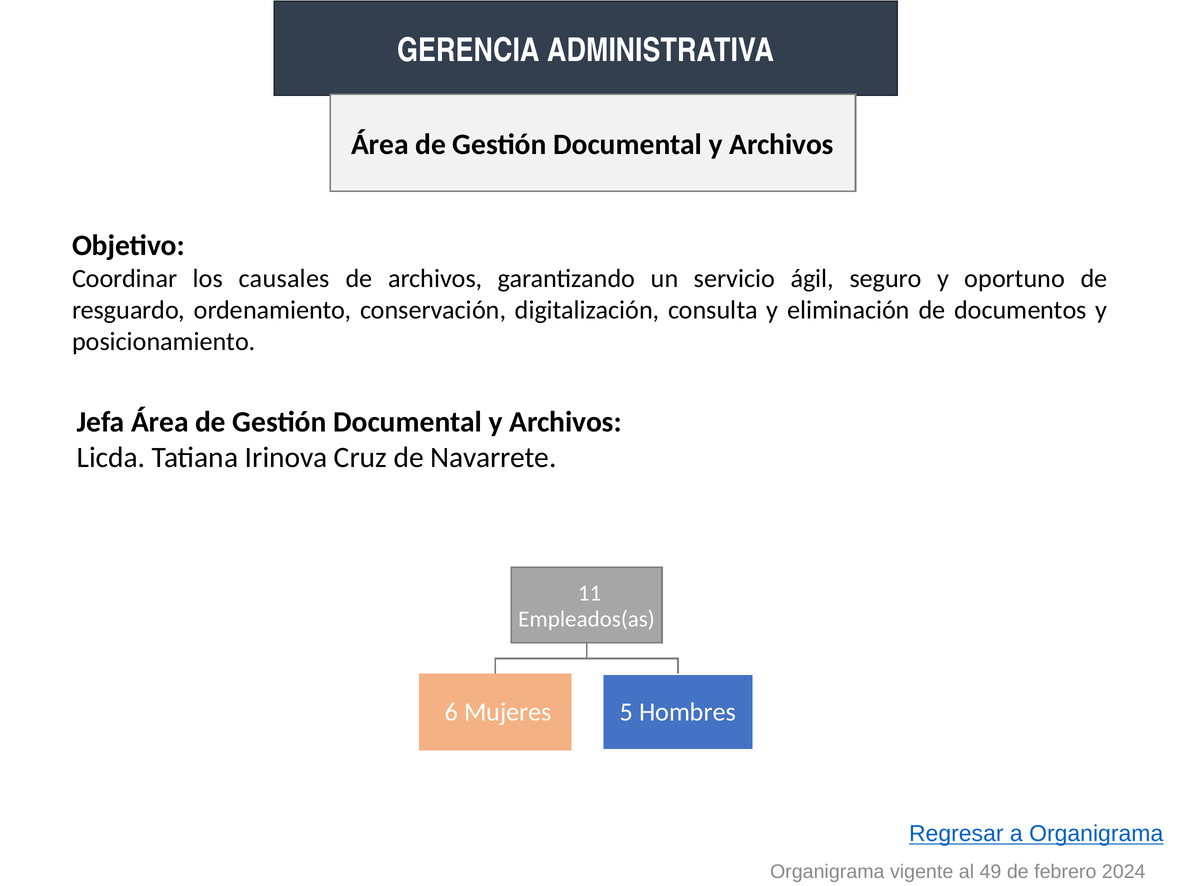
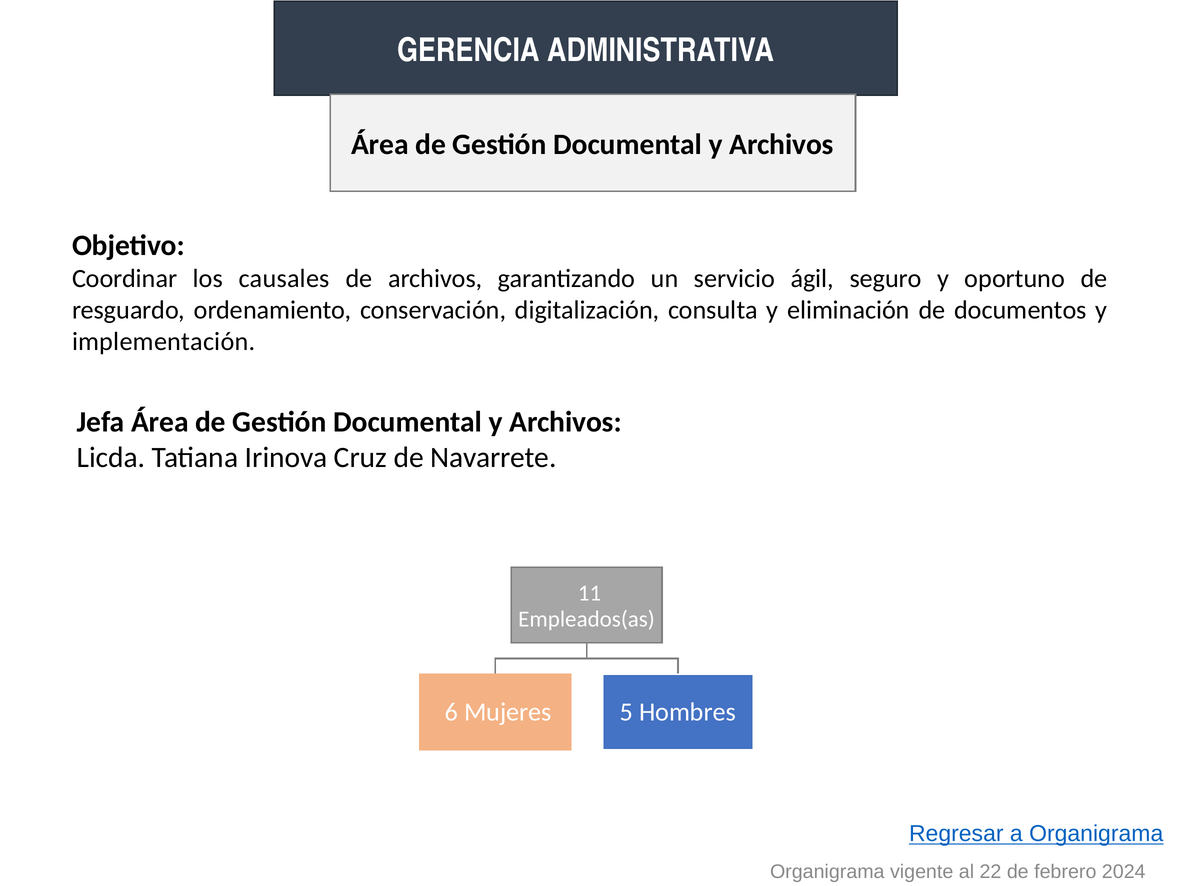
posicionamiento: posicionamiento -> implementación
49: 49 -> 22
